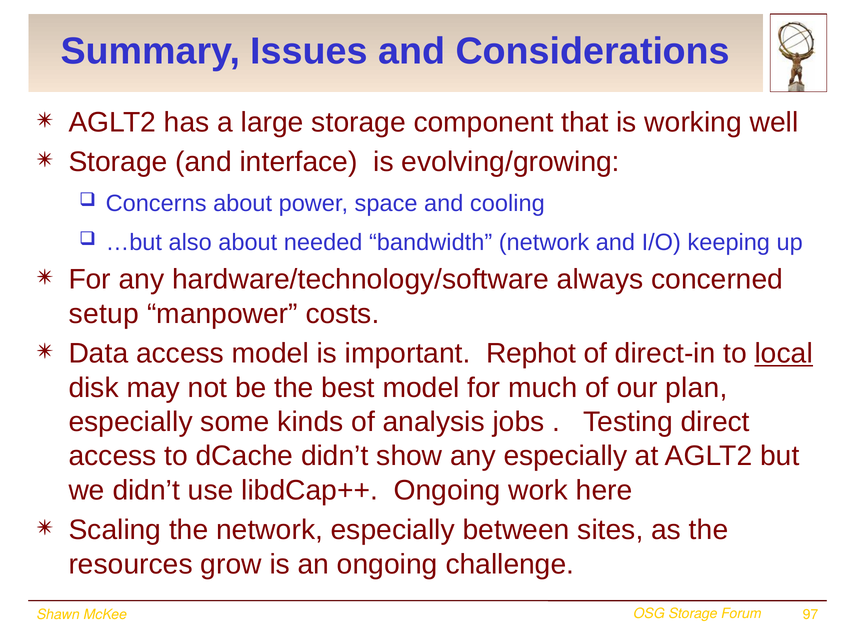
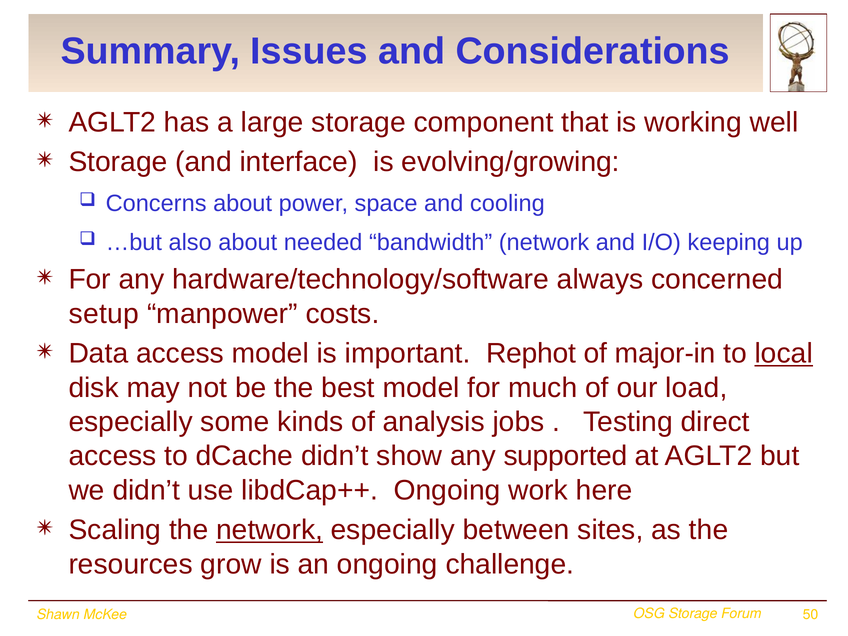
direct-in: direct-in -> major-in
plan: plan -> load
any especially: especially -> supported
network at (270, 530) underline: none -> present
97: 97 -> 50
